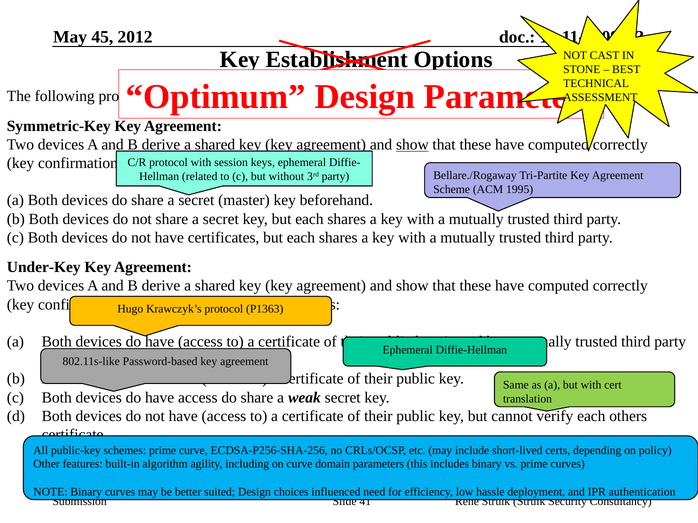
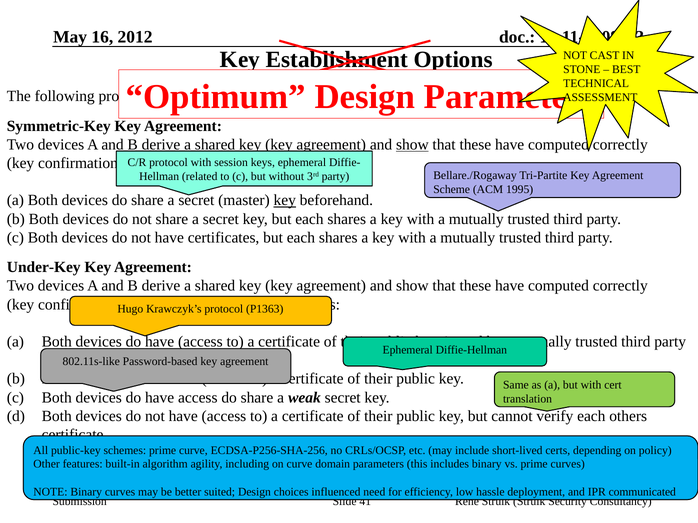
45: 45 -> 16
key at (285, 201) underline: none -> present
authentication: authentication -> communicated
